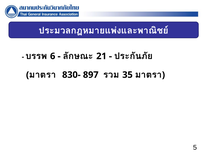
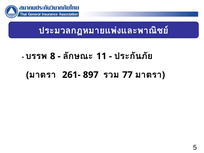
6: 6 -> 8
21: 21 -> 11
830-: 830- -> 261-
35: 35 -> 77
